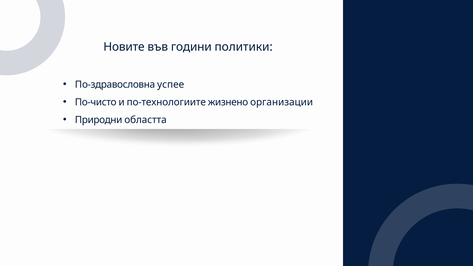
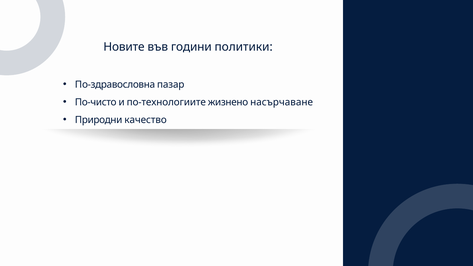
успее: успее -> пазар
организации: организации -> насърчаване
областта: областта -> качество
